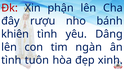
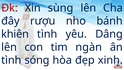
phận: phận -> sùng
tuôn: tuôn -> sóng
